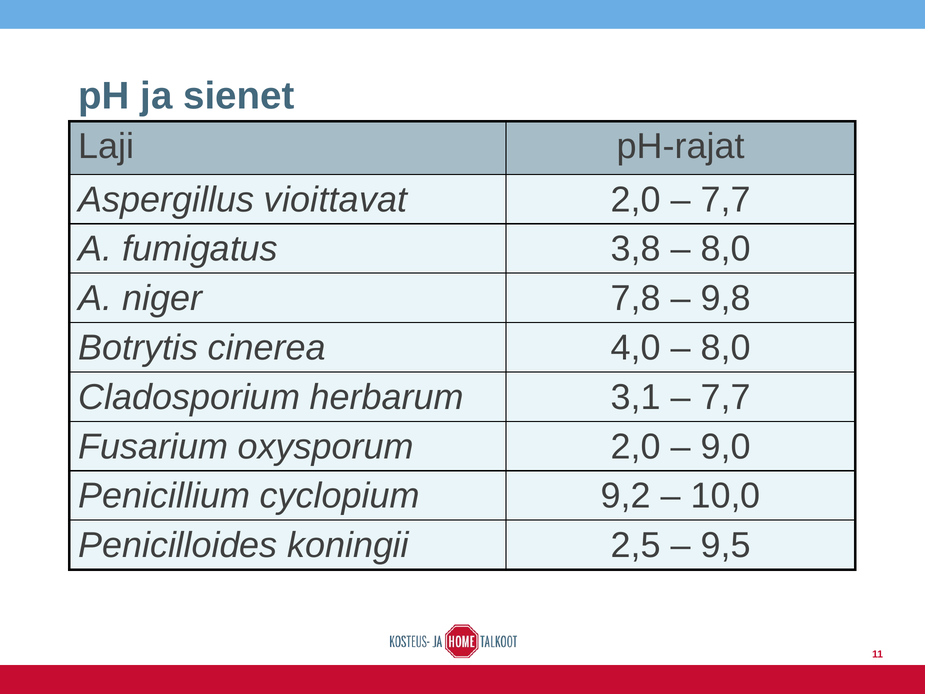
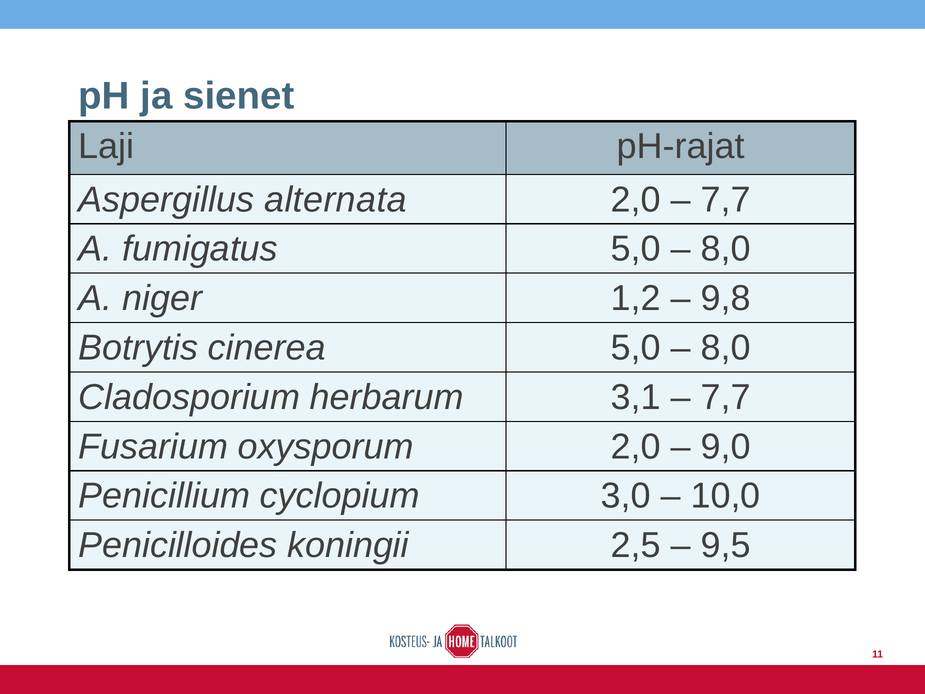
vioittavat: vioittavat -> alternata
fumigatus 3,8: 3,8 -> 5,0
7,8: 7,8 -> 1,2
cinerea 4,0: 4,0 -> 5,0
9,2: 9,2 -> 3,0
